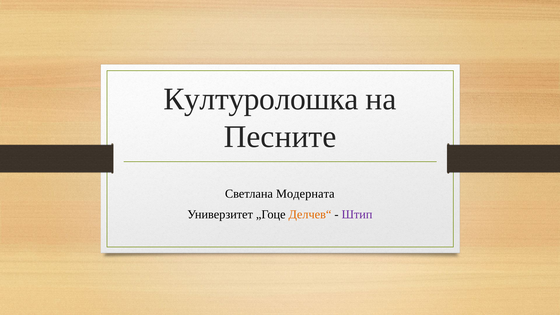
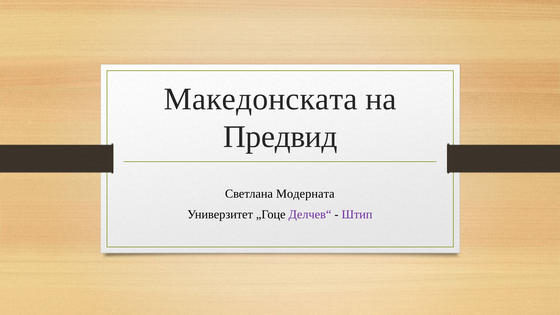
Културолошка: Културолошка -> Македонската
Песните: Песните -> Предвид
Делчев“ colour: orange -> purple
